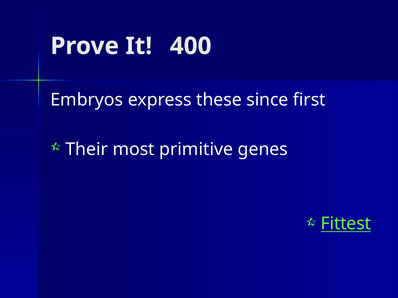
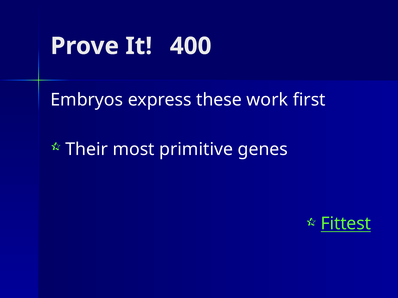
since: since -> work
